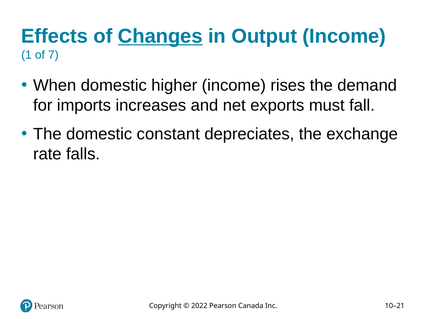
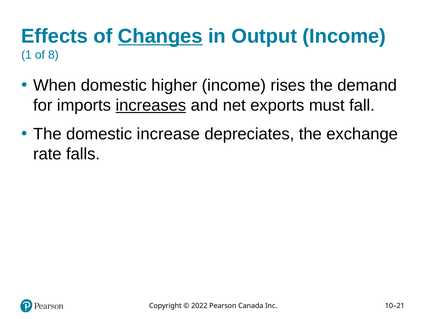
7: 7 -> 8
increases underline: none -> present
constant: constant -> increase
